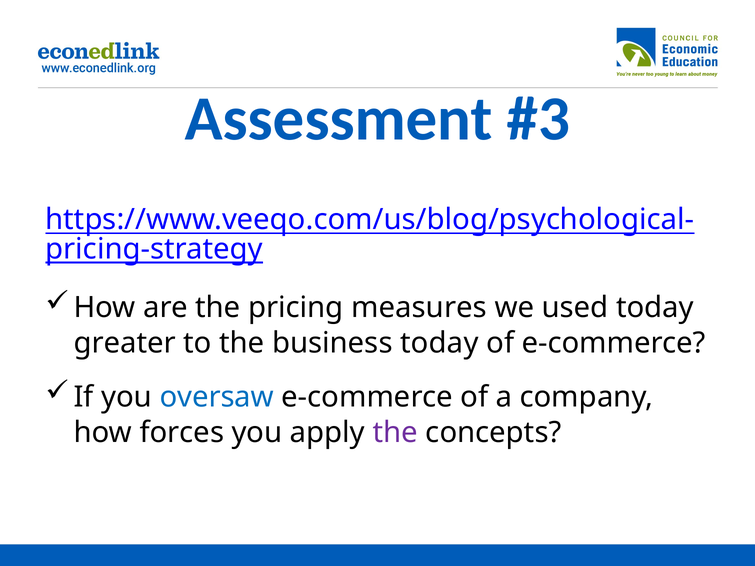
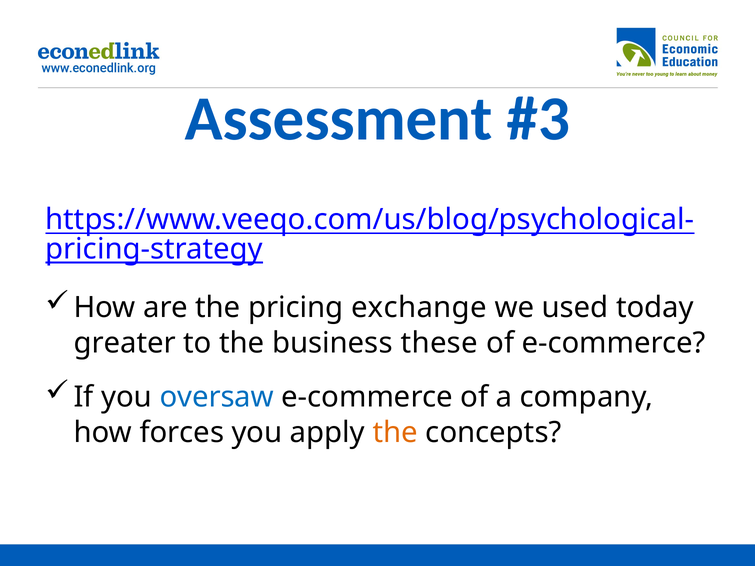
measures: measures -> exchange
business today: today -> these
the at (395, 433) colour: purple -> orange
